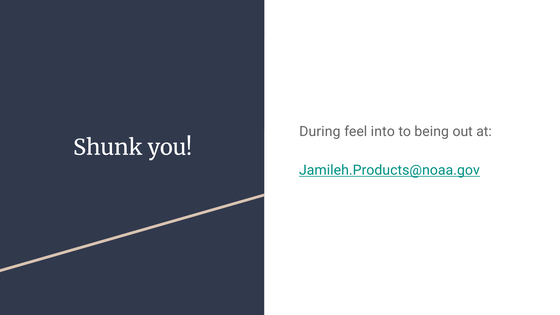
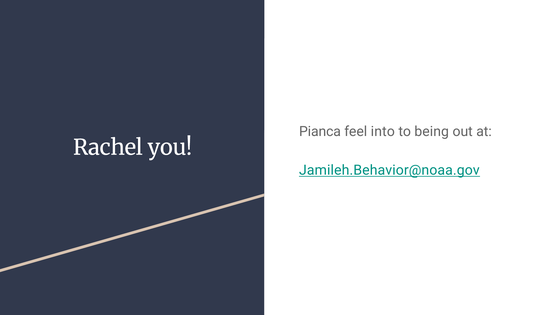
During: During -> Pianca
Shunk: Shunk -> Rachel
Jamileh.Products@noaa.gov: Jamileh.Products@noaa.gov -> Jamileh.Behavior@noaa.gov
